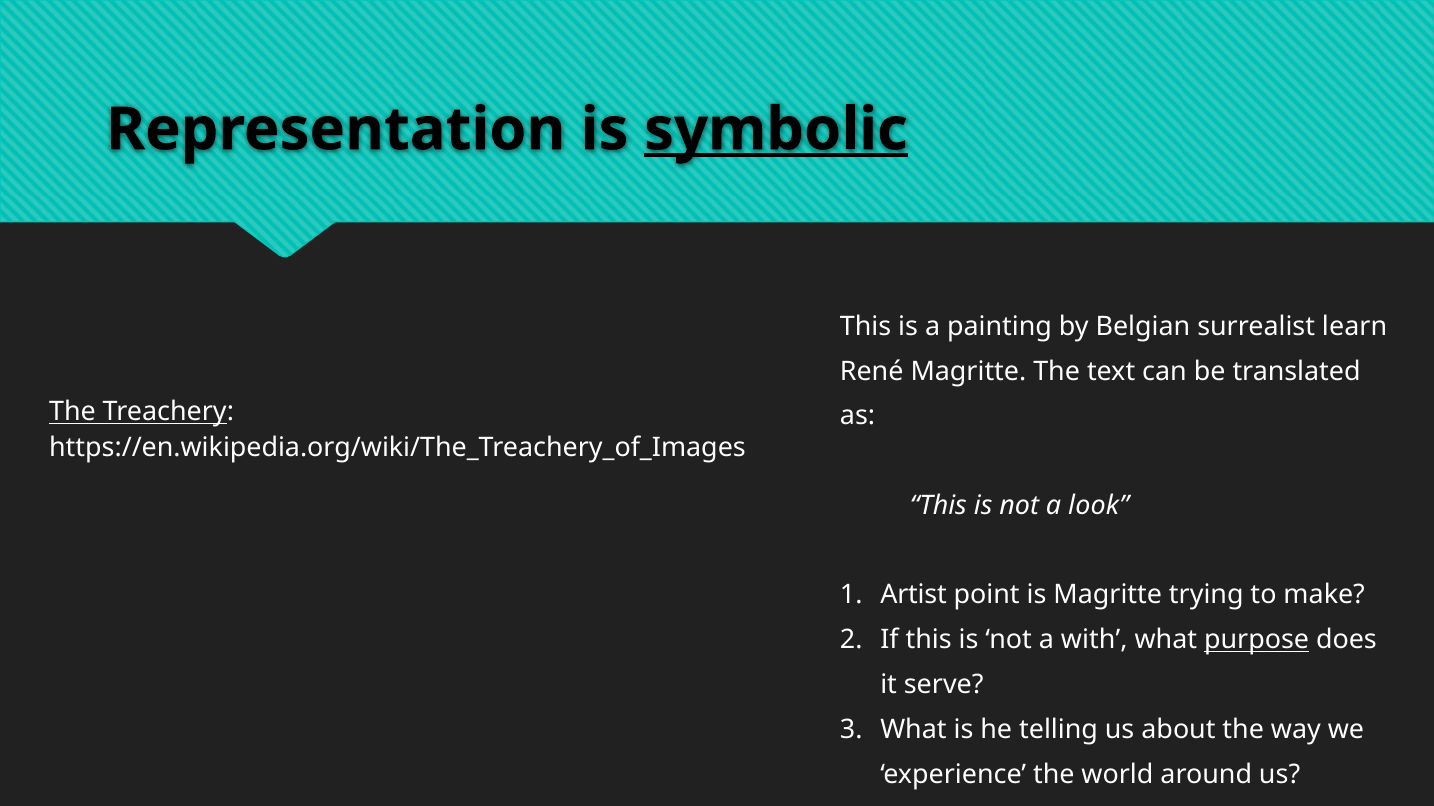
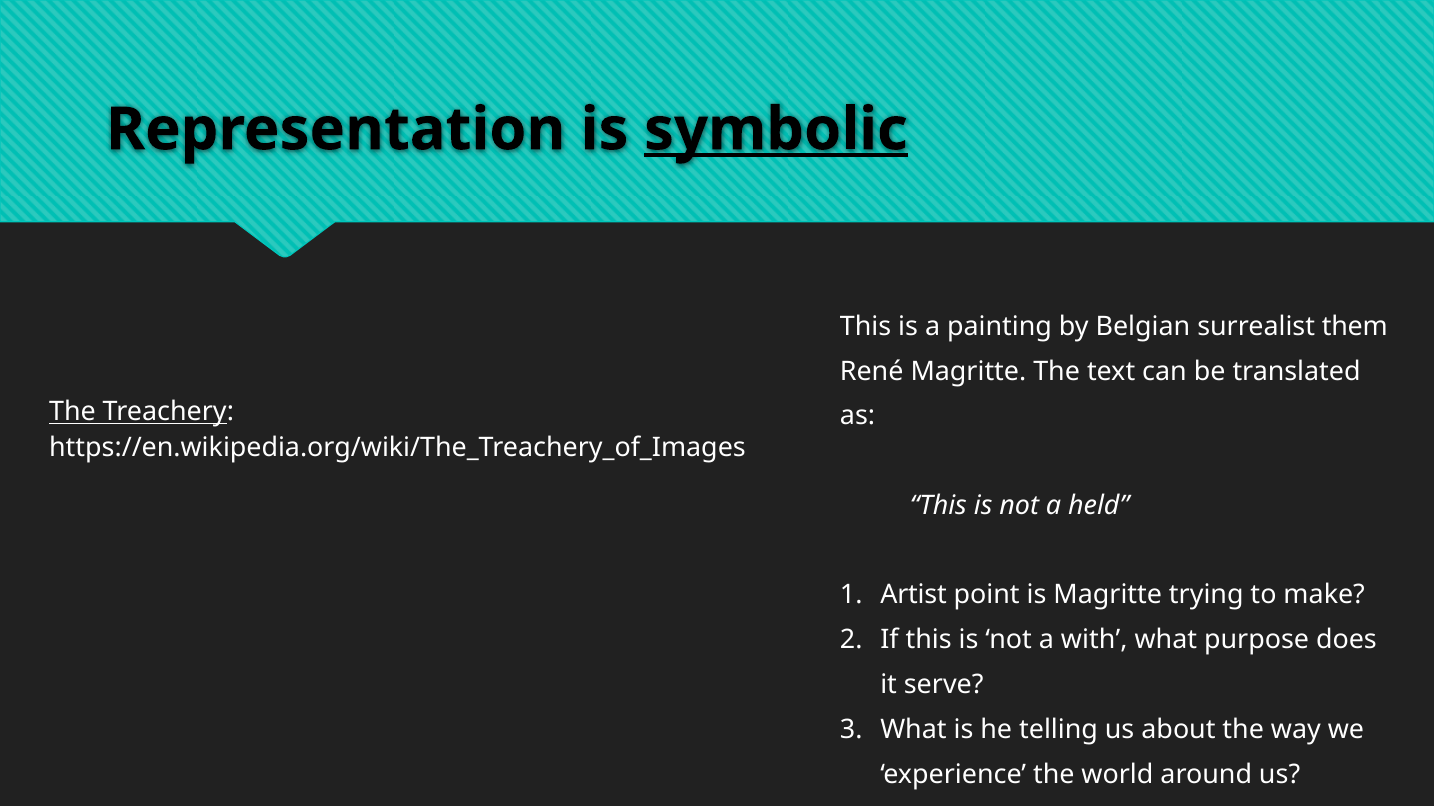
learn: learn -> them
look: look -> held
purpose underline: present -> none
